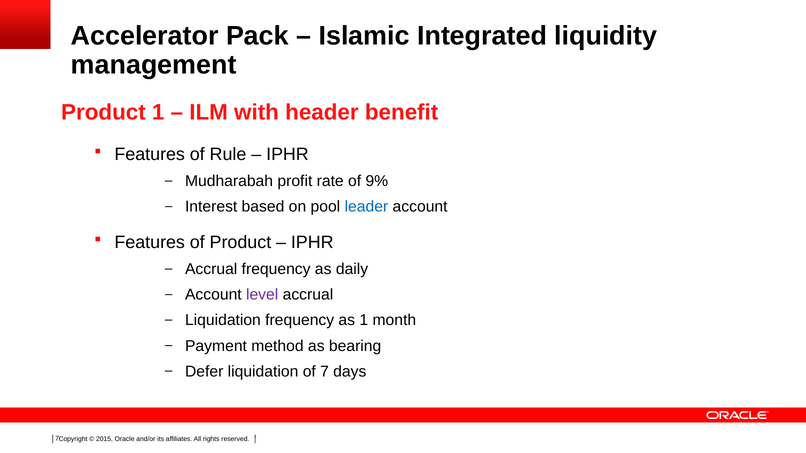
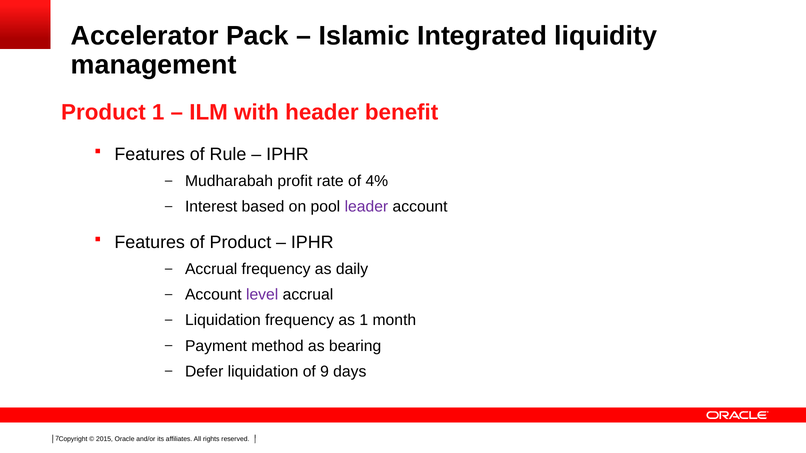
9%: 9% -> 4%
leader colour: blue -> purple
of 7: 7 -> 9
